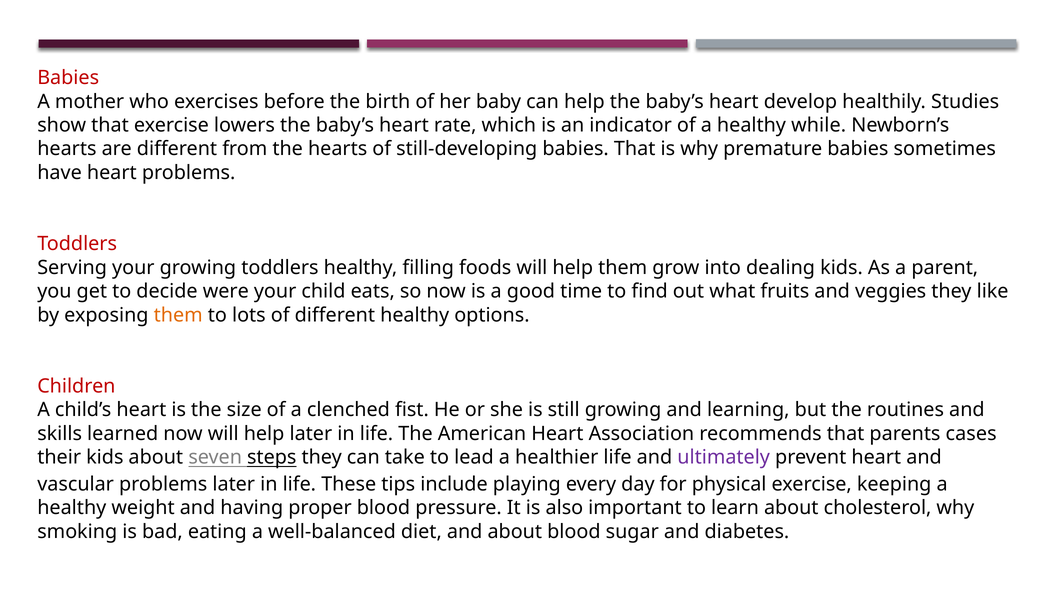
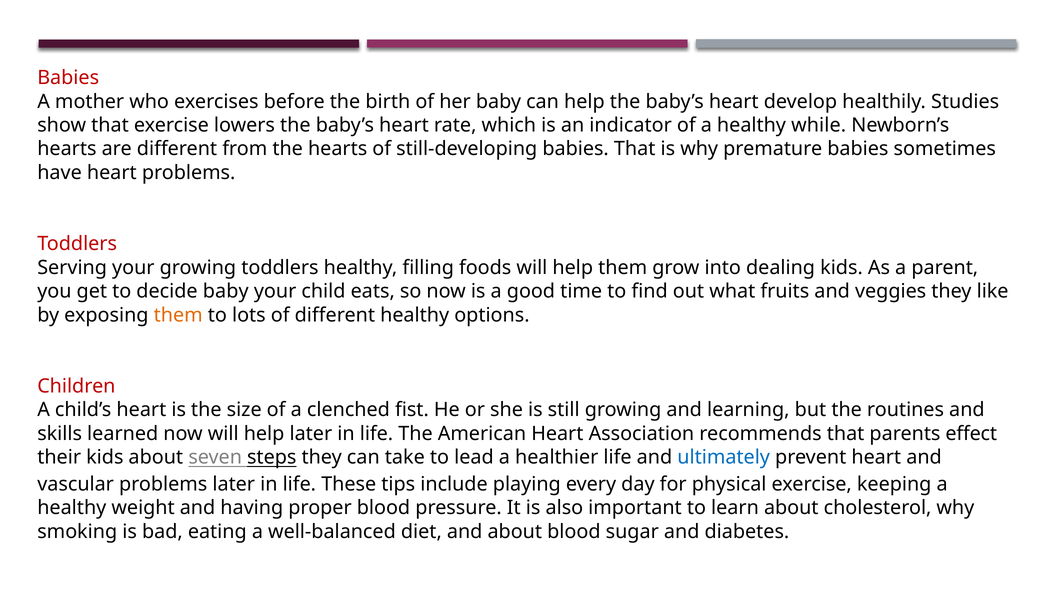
decide were: were -> baby
cases: cases -> effect
ultimately colour: purple -> blue
